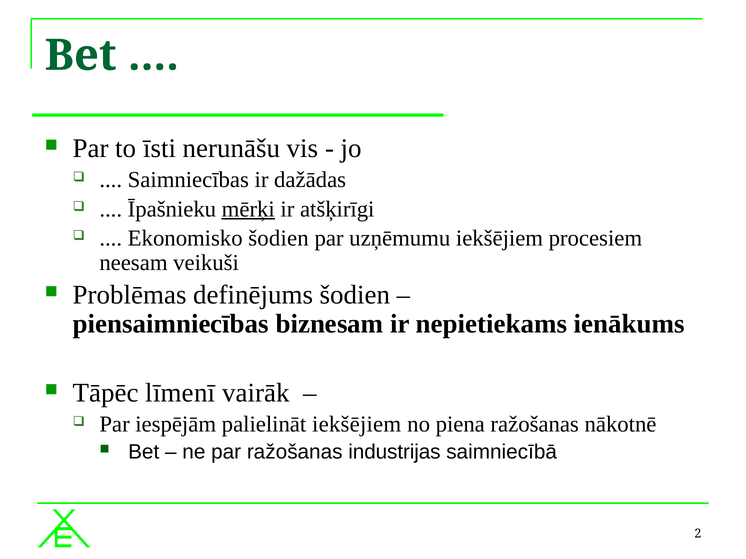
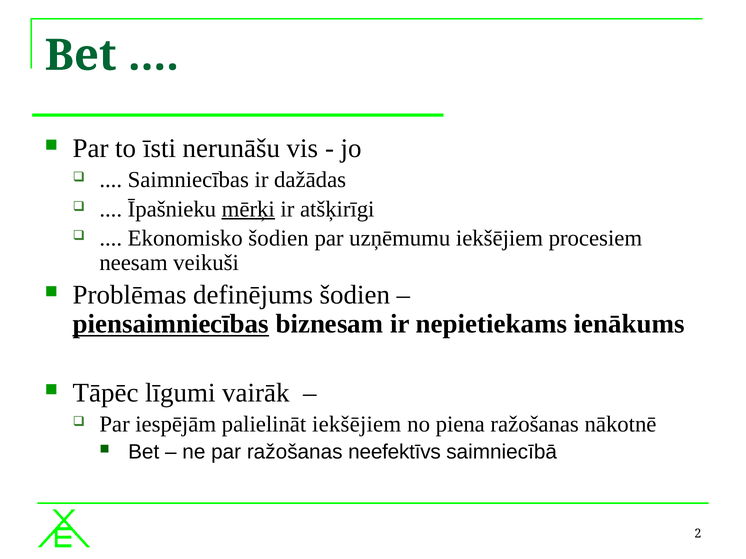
piensaimniecības underline: none -> present
līmenī: līmenī -> līgumi
industrijas: industrijas -> neefektīvs
